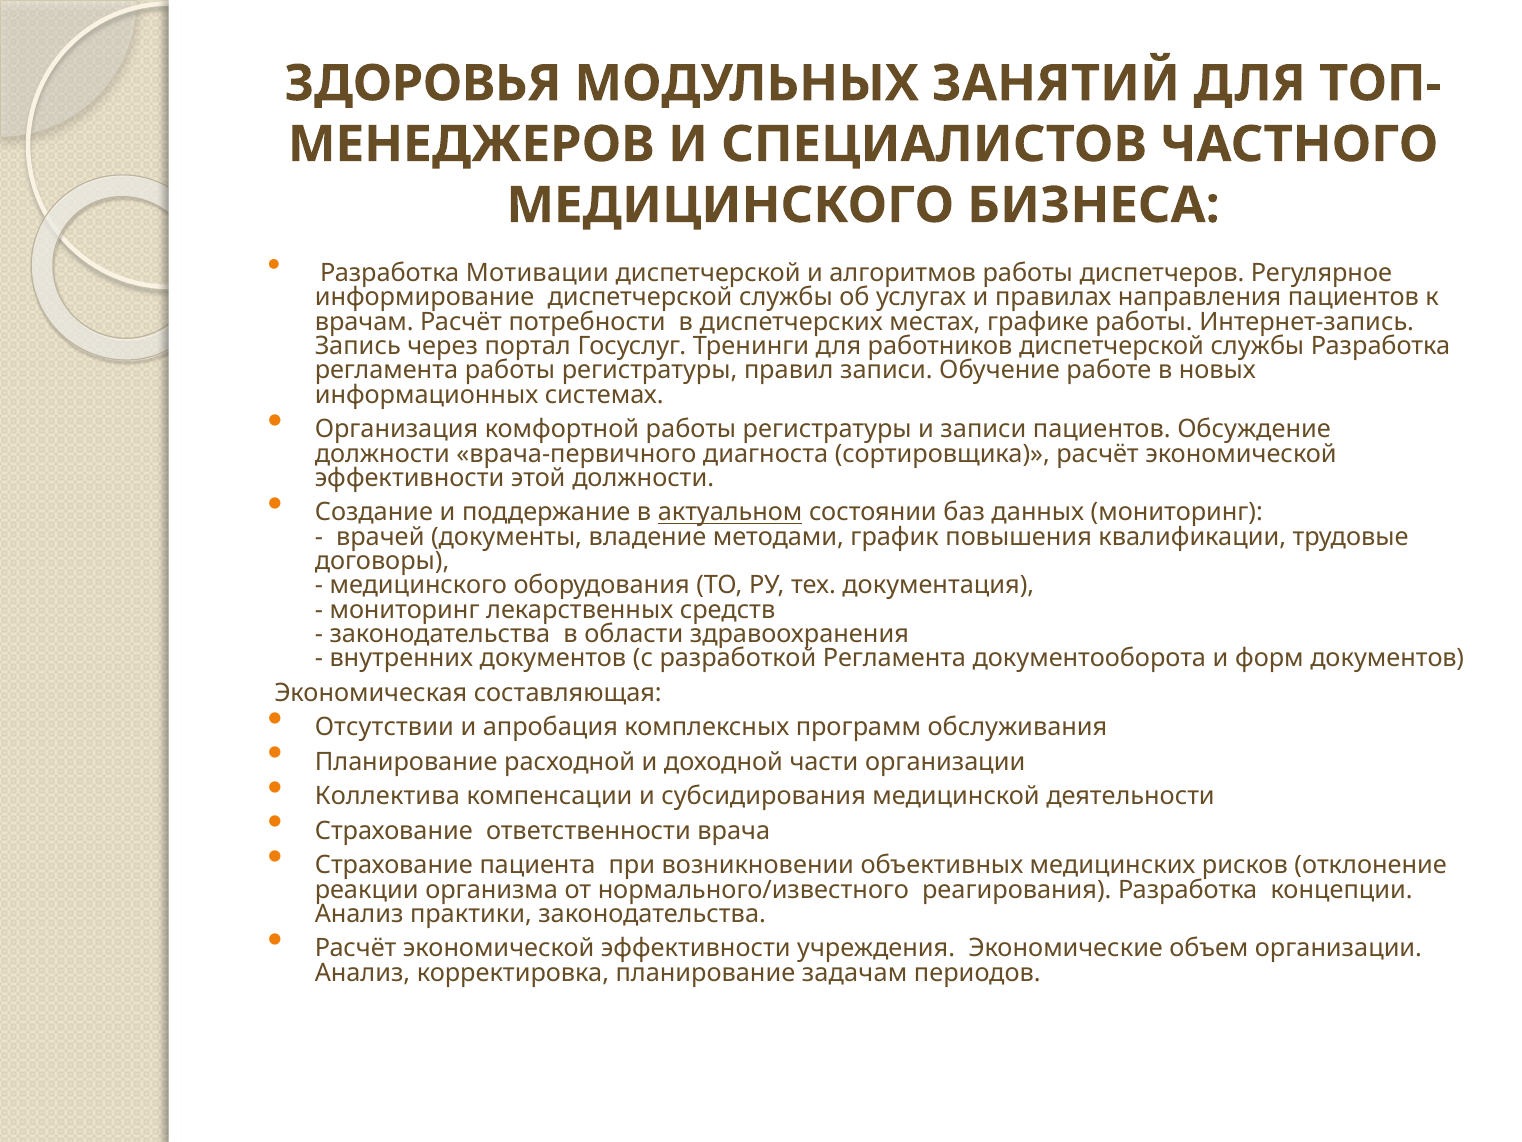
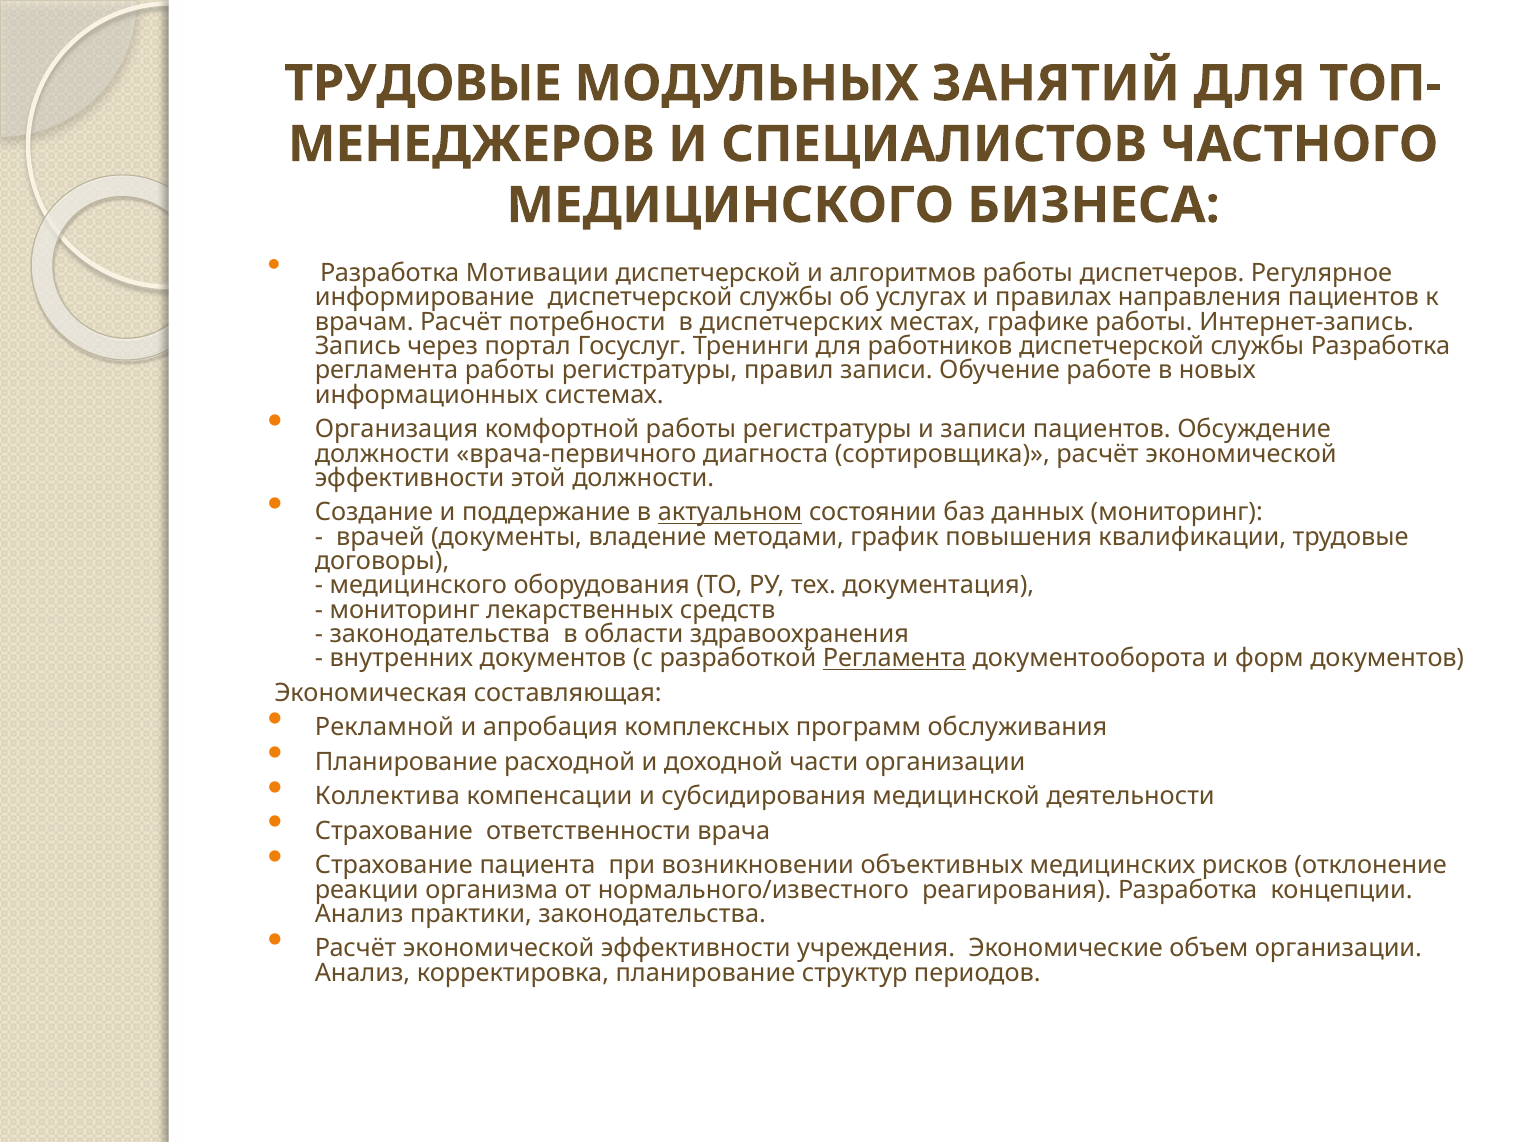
ЗДОРОВЬЯ at (423, 84): ЗДОРОВЬЯ -> ТРУДОВЫЕ
Регламента at (894, 658) underline: none -> present
Отсутствии: Отсутствии -> Рекламной
задачам: задачам -> структур
